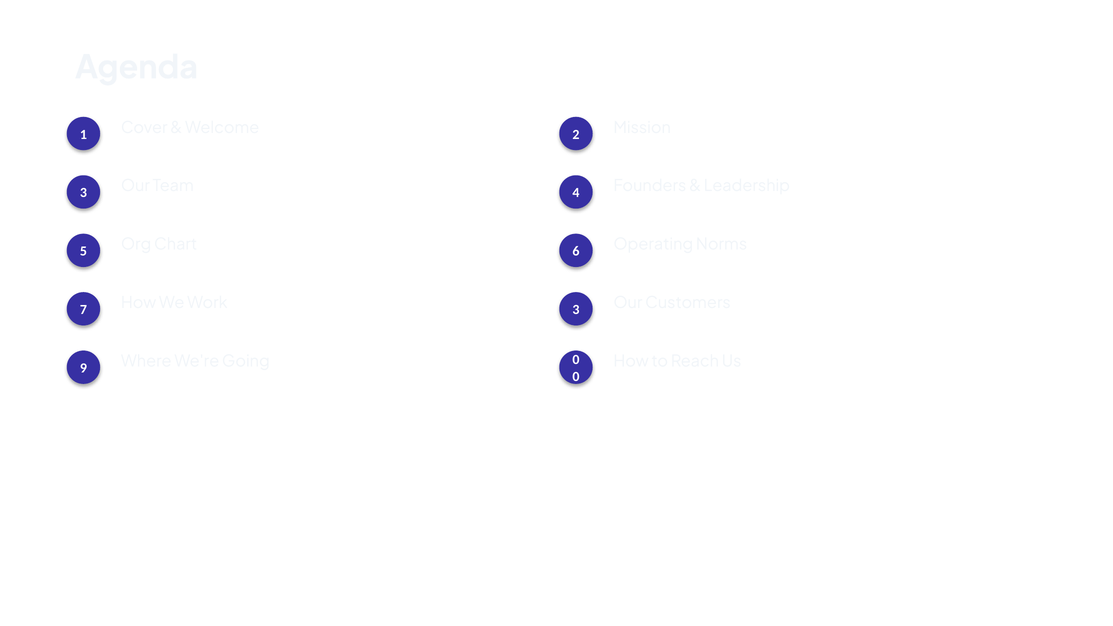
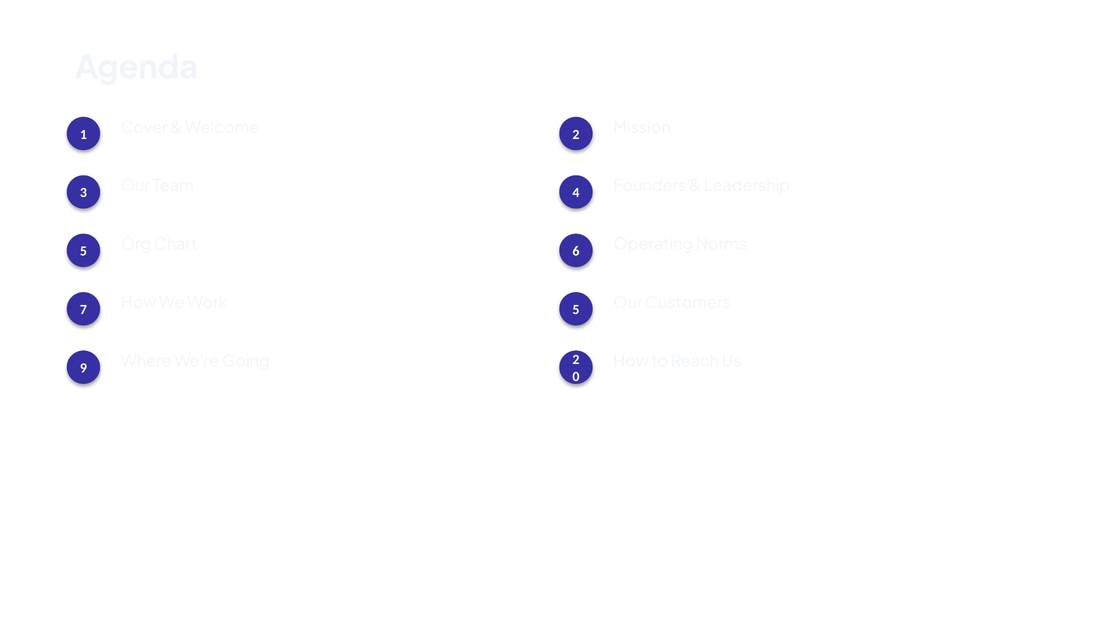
Work 3: 3 -> 5
Going 0: 0 -> 2
